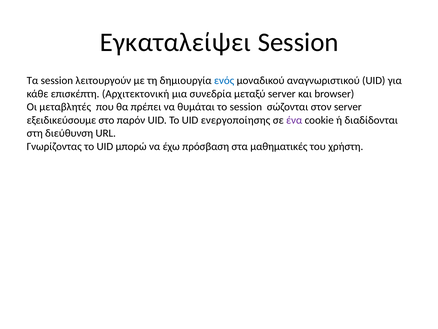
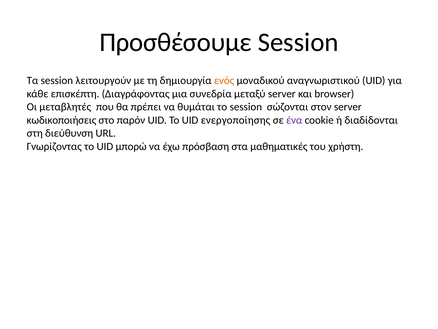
Εγκαταλείψει: Εγκαταλείψει -> Προσθέσουμε
ενός colour: blue -> orange
Αρχιτεκτονική: Αρχιτεκτονική -> Διαγράφοντας
εξειδικεύσουμε: εξειδικεύσουμε -> κωδικοποιήσεις
